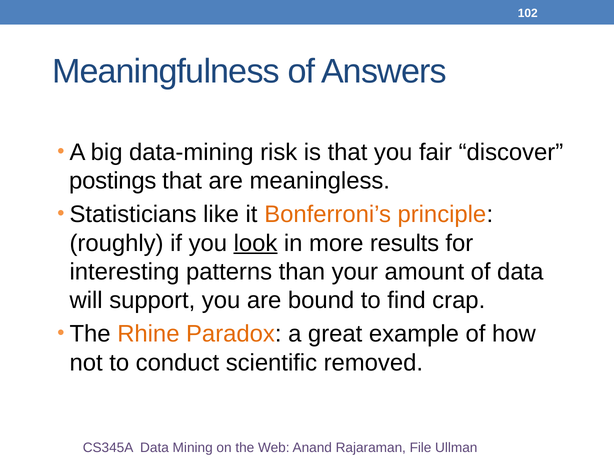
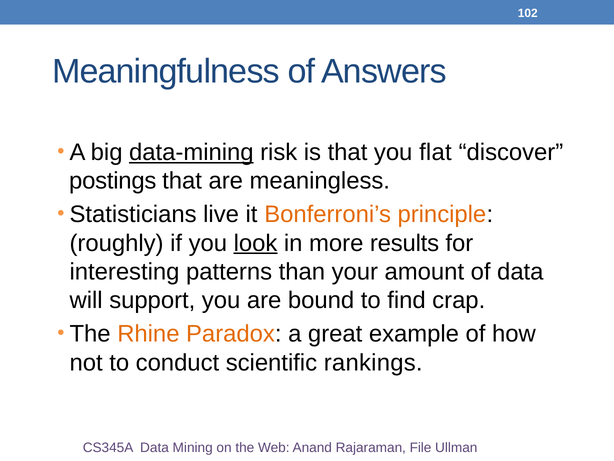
data-mining underline: none -> present
fair: fair -> flat
like: like -> live
removed: removed -> rankings
